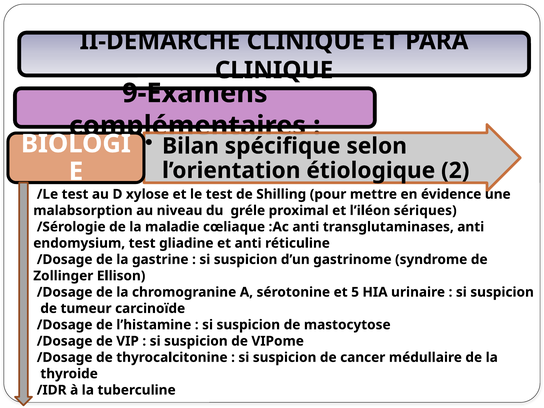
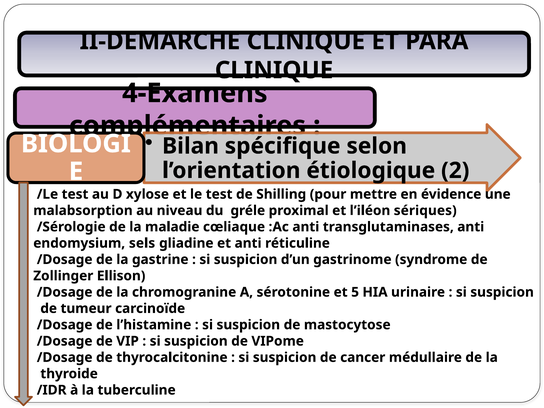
9-Examens: 9-Examens -> 4-Examens
endomysium test: test -> sels
